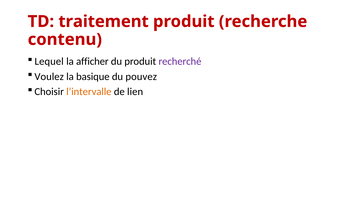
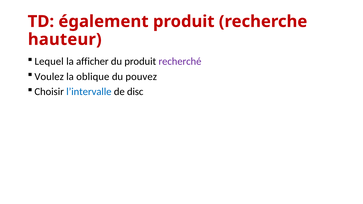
traitement: traitement -> également
contenu: contenu -> hauteur
basique: basique -> oblique
l’intervalle colour: orange -> blue
lien: lien -> disc
